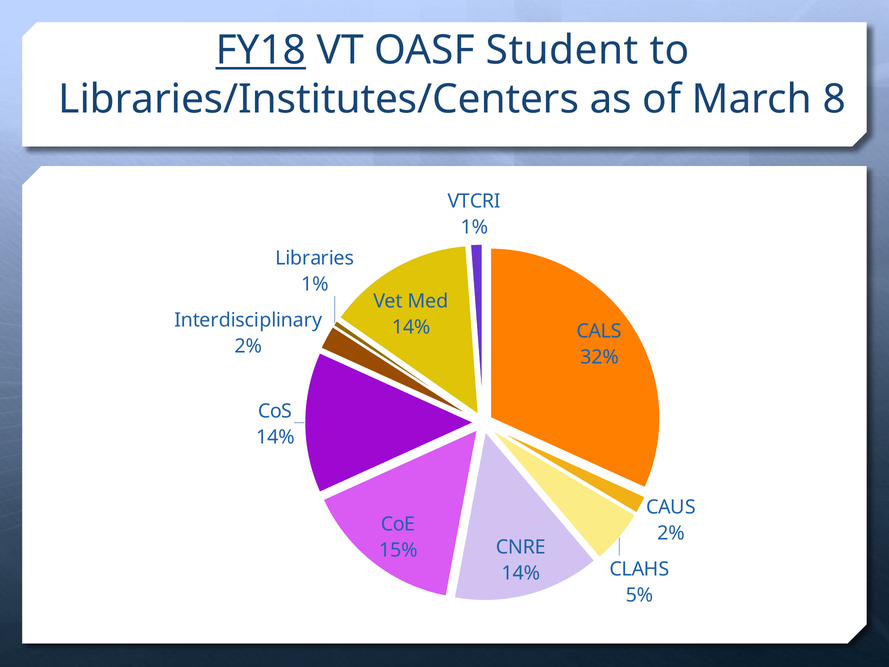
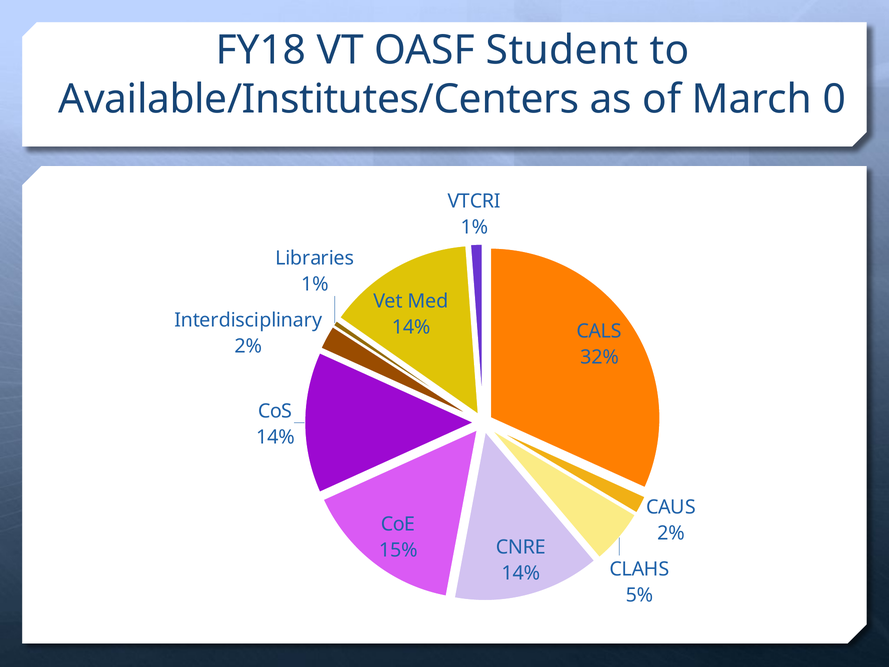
FY18 underline: present -> none
Libraries/Institutes/Centers: Libraries/Institutes/Centers -> Available/Institutes/Centers
8: 8 -> 0
